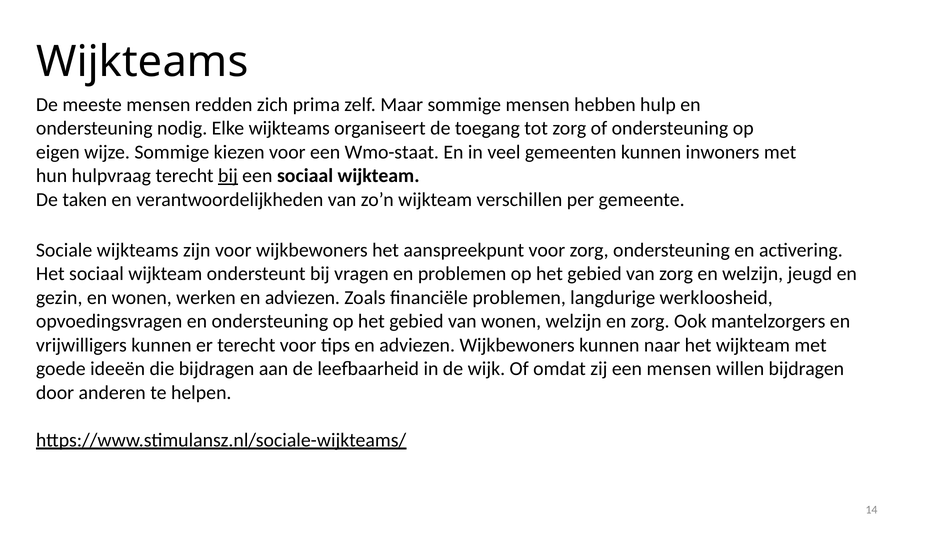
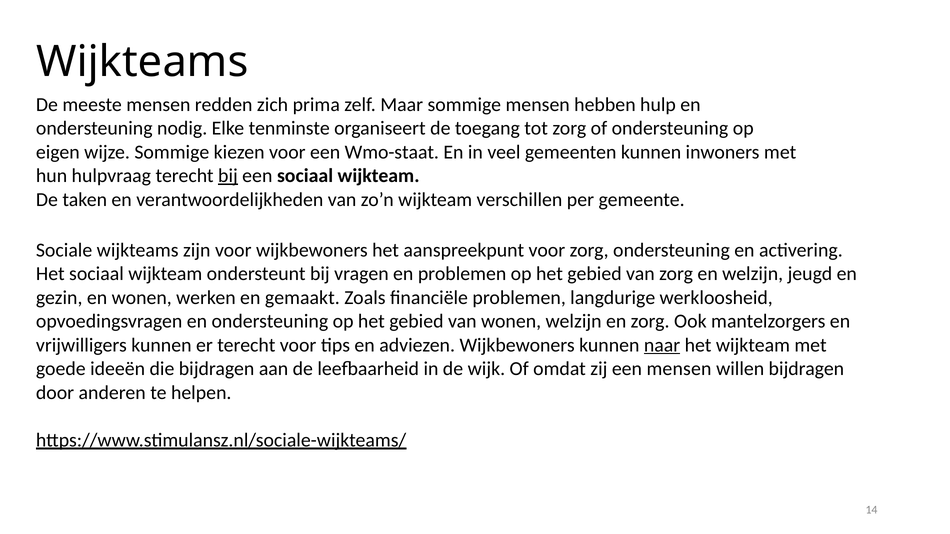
Elke wijkteams: wijkteams -> tenminste
werken en adviezen: adviezen -> gemaakt
naar underline: none -> present
